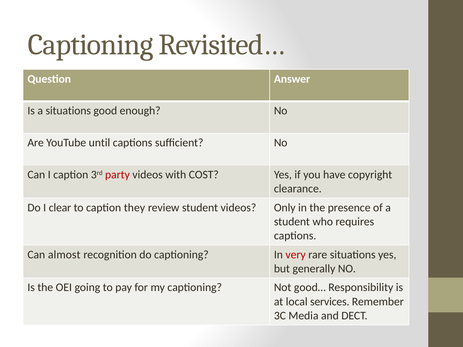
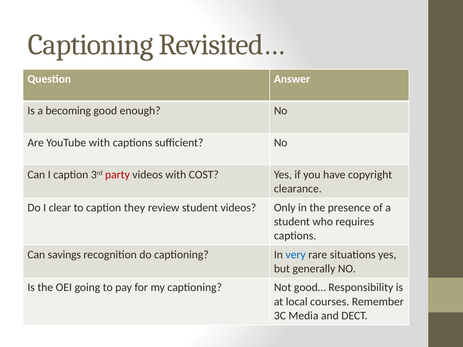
a situations: situations -> becoming
YouTube until: until -> with
almost: almost -> savings
very colour: red -> blue
services: services -> courses
